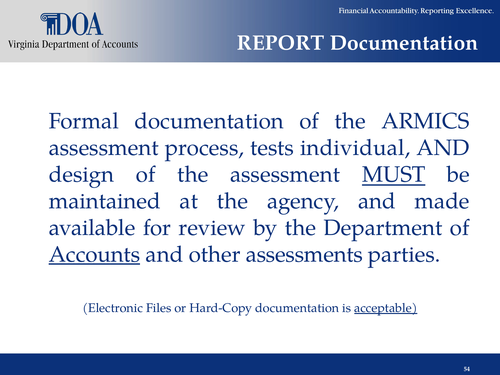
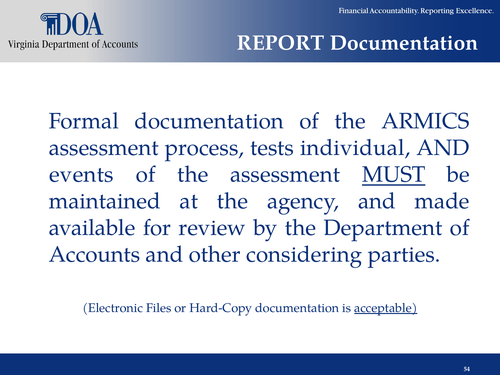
design: design -> events
Accounts underline: present -> none
assessments: assessments -> considering
